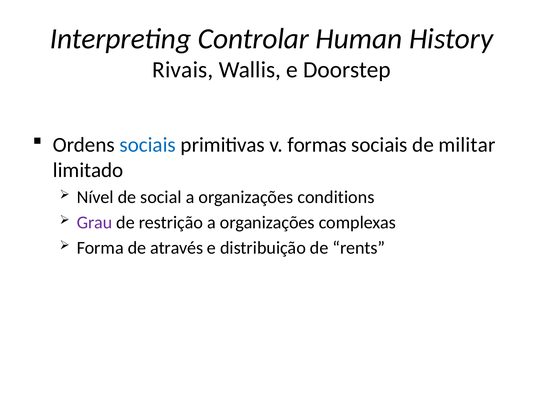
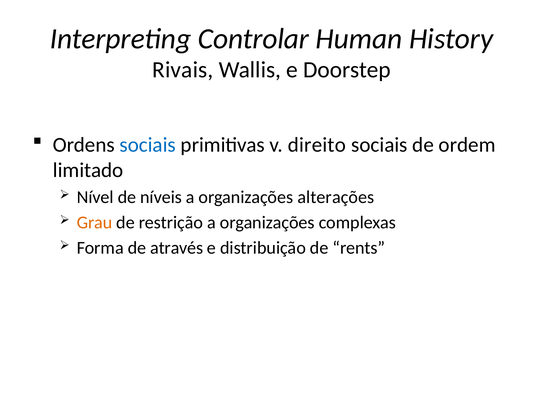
formas: formas -> direito
militar: militar -> ordem
social: social -> níveis
conditions: conditions -> alterações
Grau colour: purple -> orange
